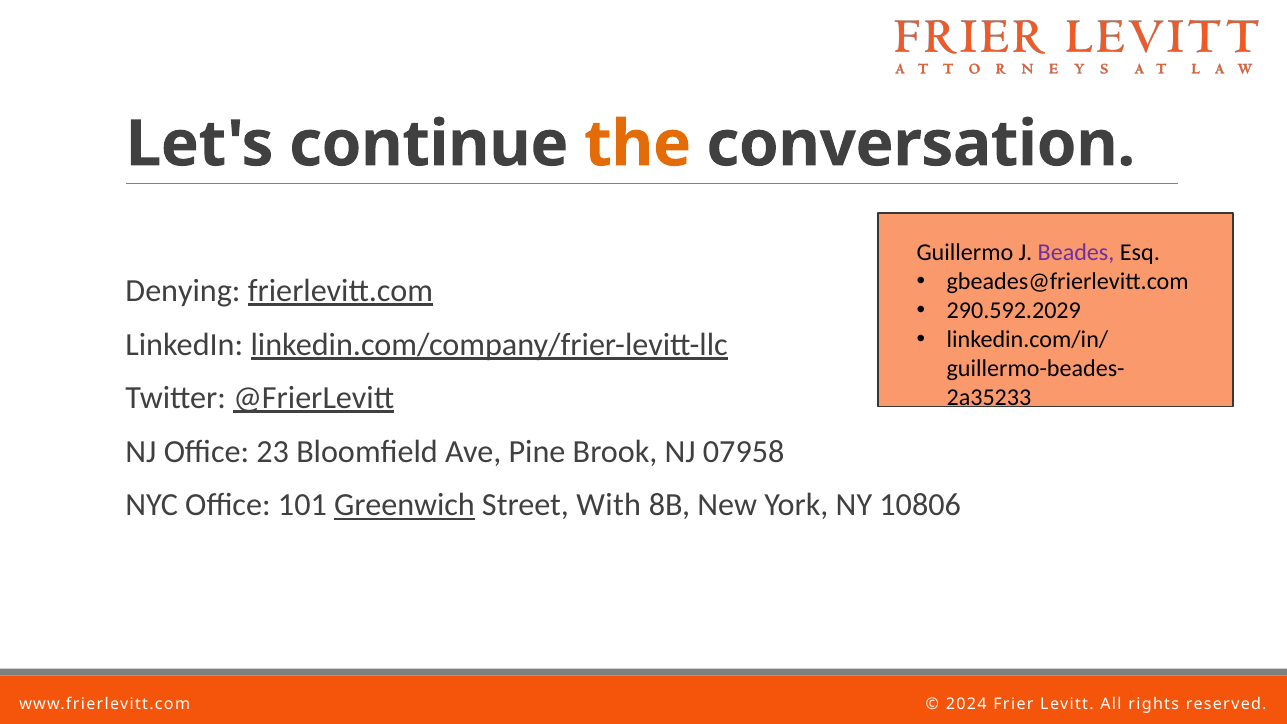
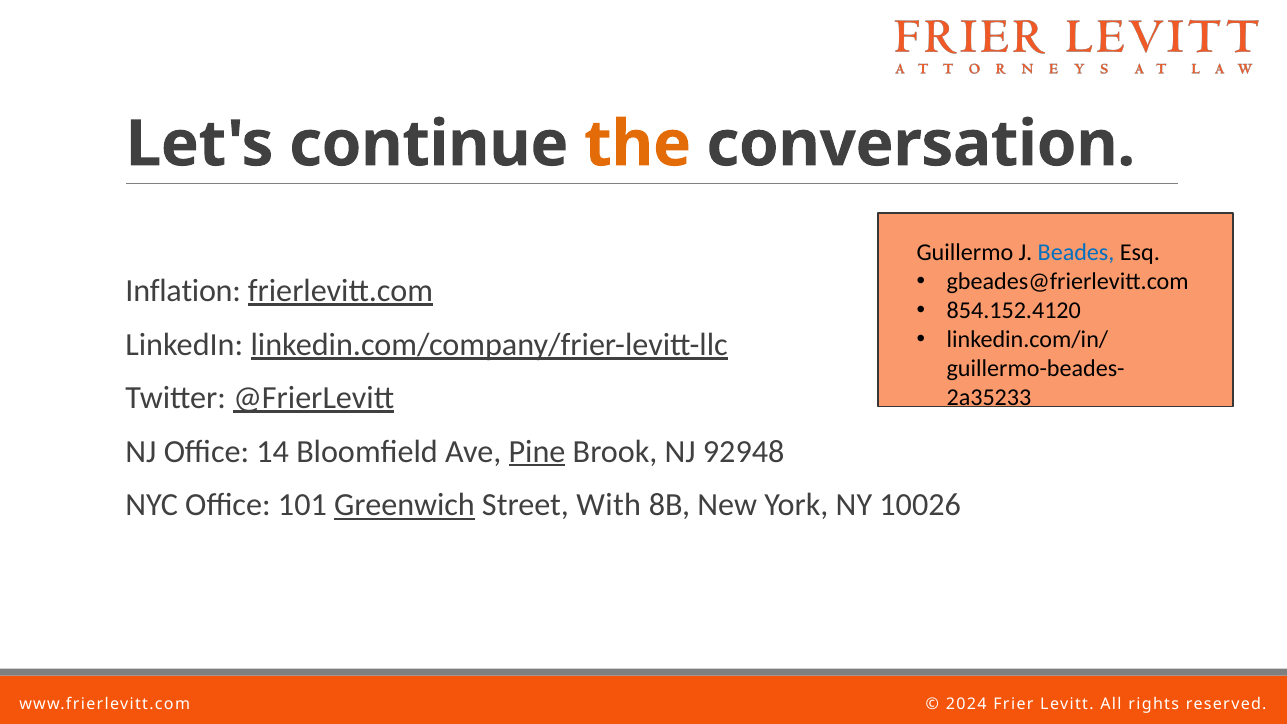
Beades colour: purple -> blue
Denying: Denying -> Inflation
290.592.2029: 290.592.2029 -> 854.152.4120
23: 23 -> 14
Pine underline: none -> present
07958: 07958 -> 92948
10806: 10806 -> 10026
